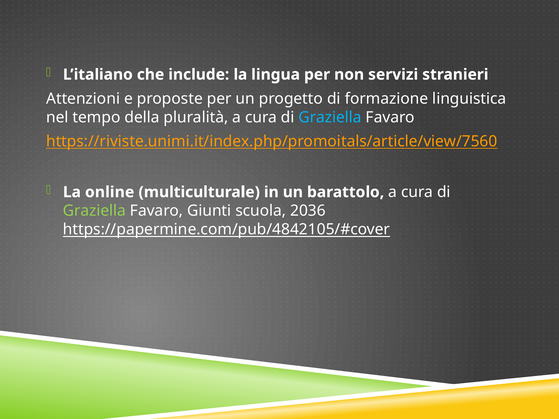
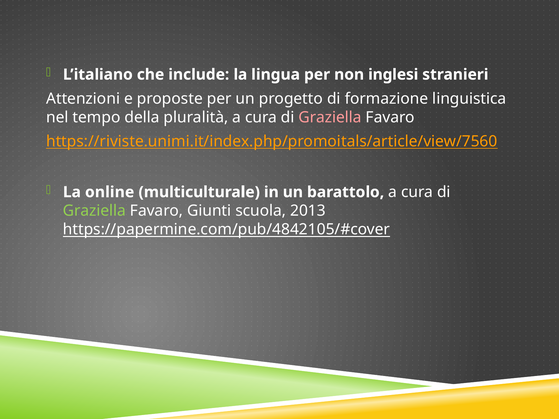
servizi: servizi -> inglesi
Graziella at (330, 117) colour: light blue -> pink
2036: 2036 -> 2013
